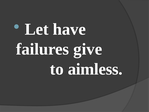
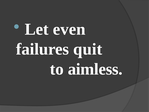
have: have -> even
give: give -> quit
